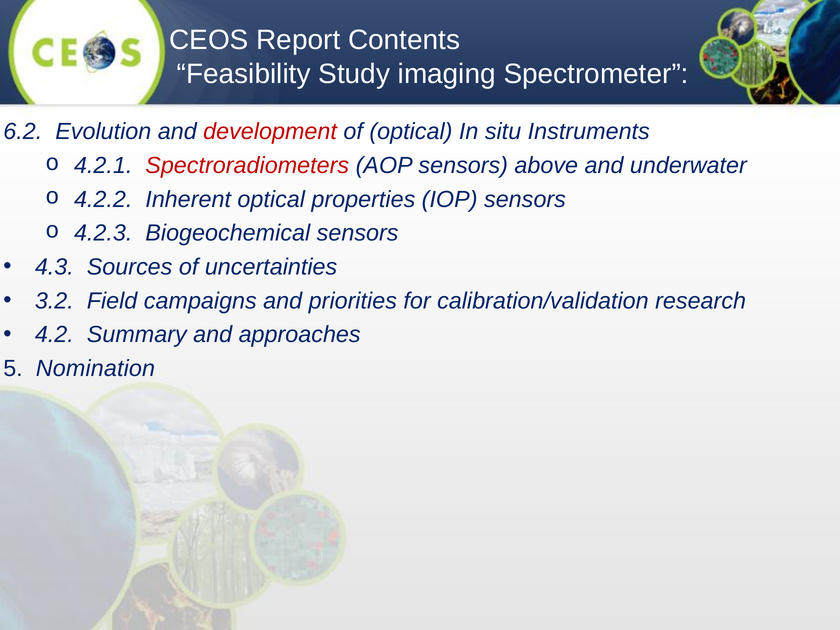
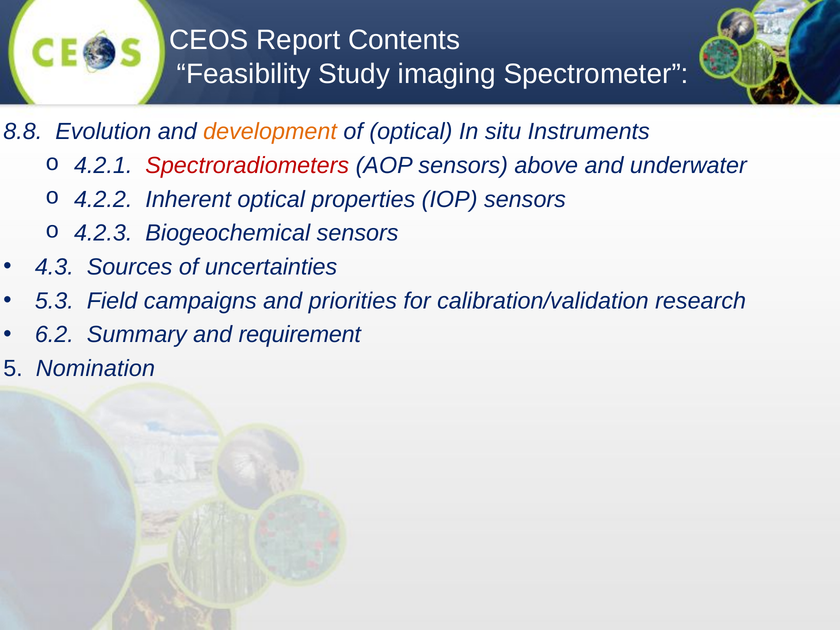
6.2: 6.2 -> 8.8
development colour: red -> orange
3.2: 3.2 -> 5.3
4.2: 4.2 -> 6.2
approaches: approaches -> requirement
